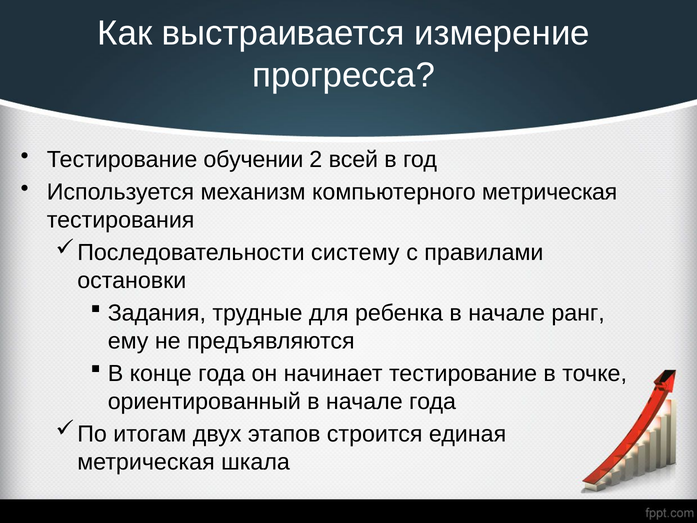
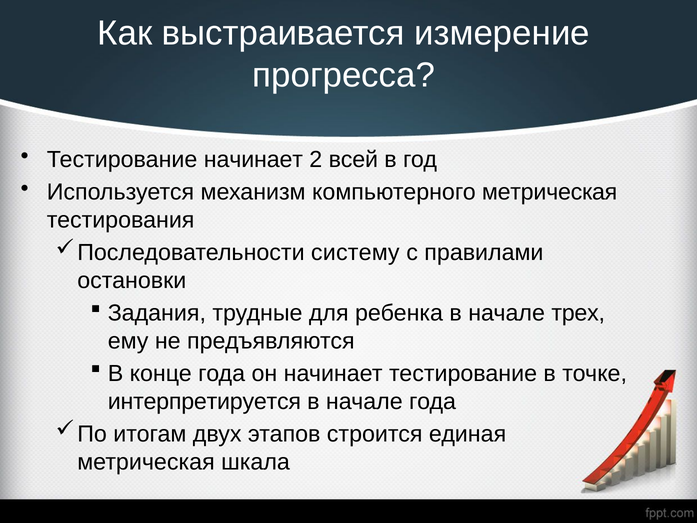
Тестирование обучении: обучении -> начинает
ранг: ранг -> трех
ориентированный: ориентированный -> интерпретируется
